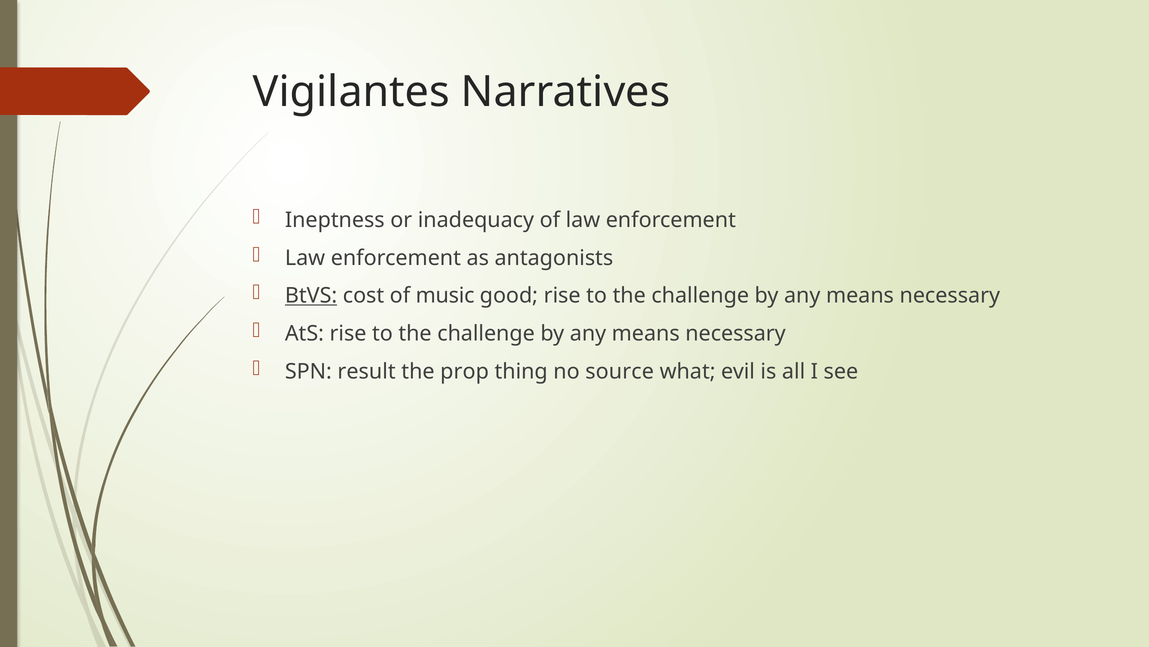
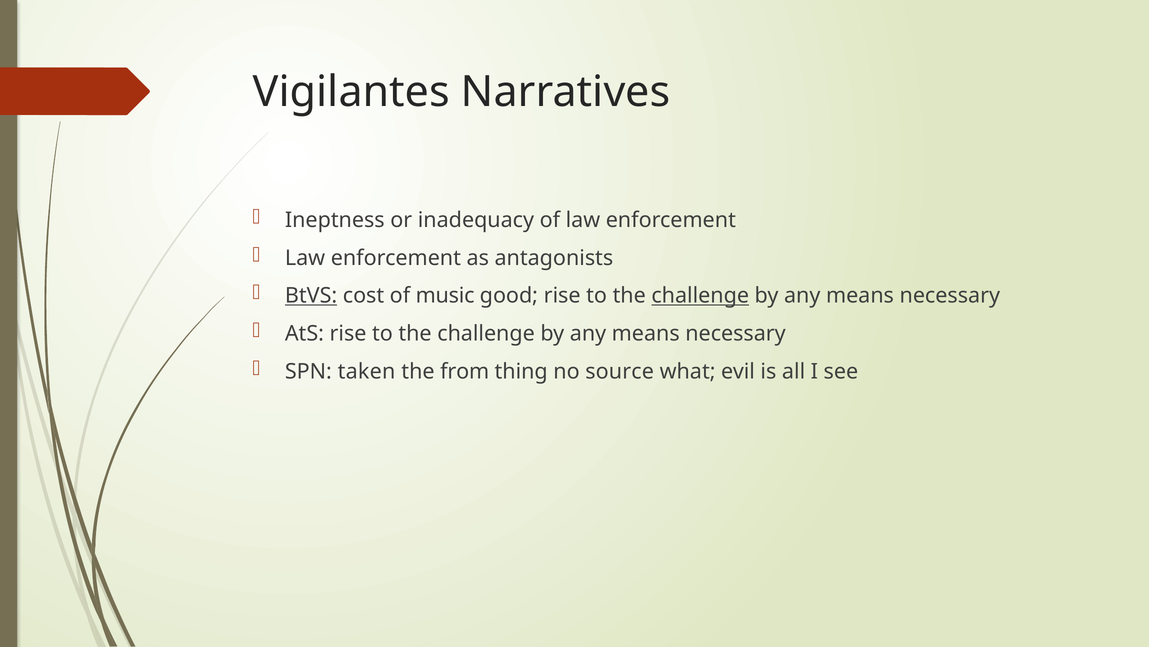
challenge at (700, 295) underline: none -> present
result: result -> taken
prop: prop -> from
